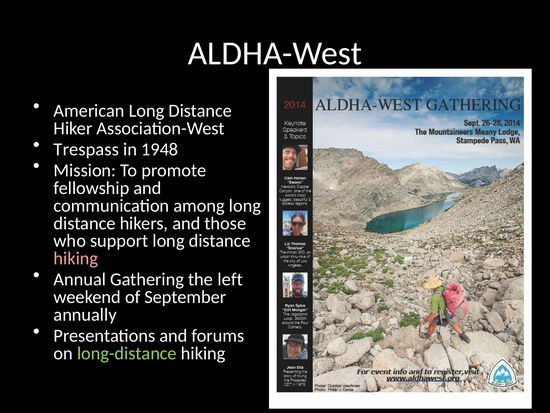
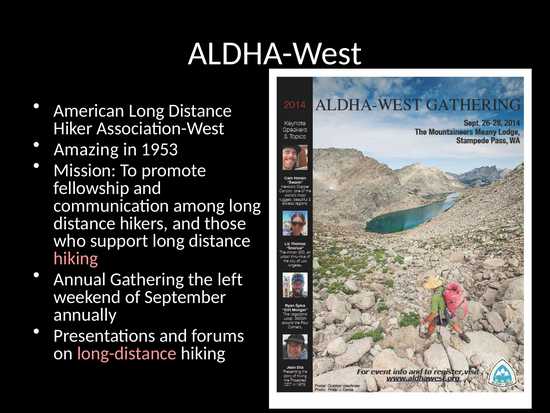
Trespass: Trespass -> Amazing
1948: 1948 -> 1953
long-distance colour: light green -> pink
